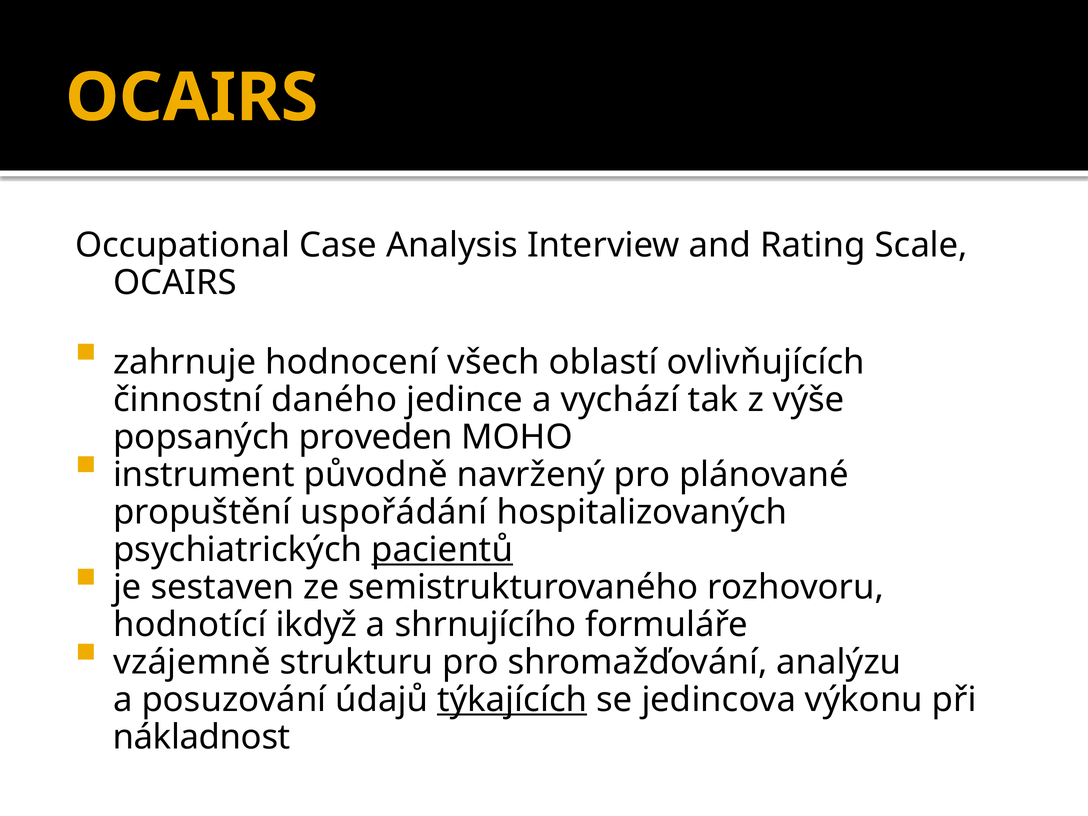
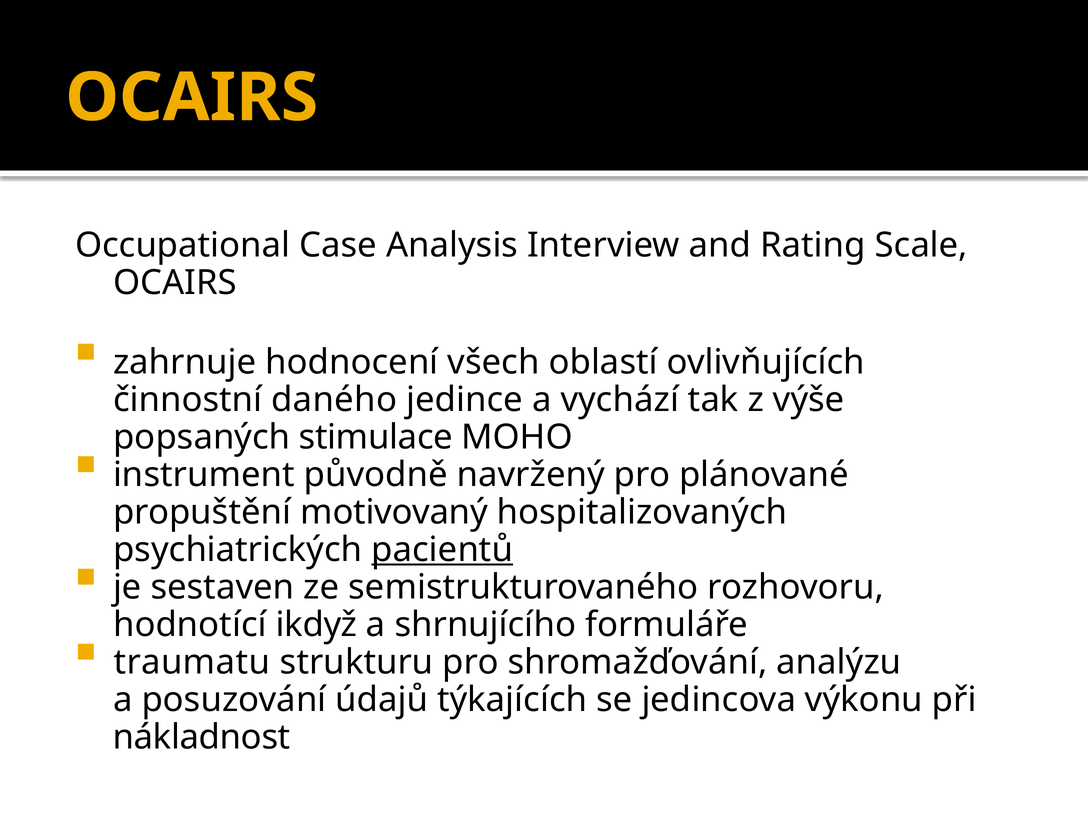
proveden: proveden -> stimulace
uspořádání: uspořádání -> motivovaný
vzájemně: vzájemně -> traumatu
týkajících underline: present -> none
